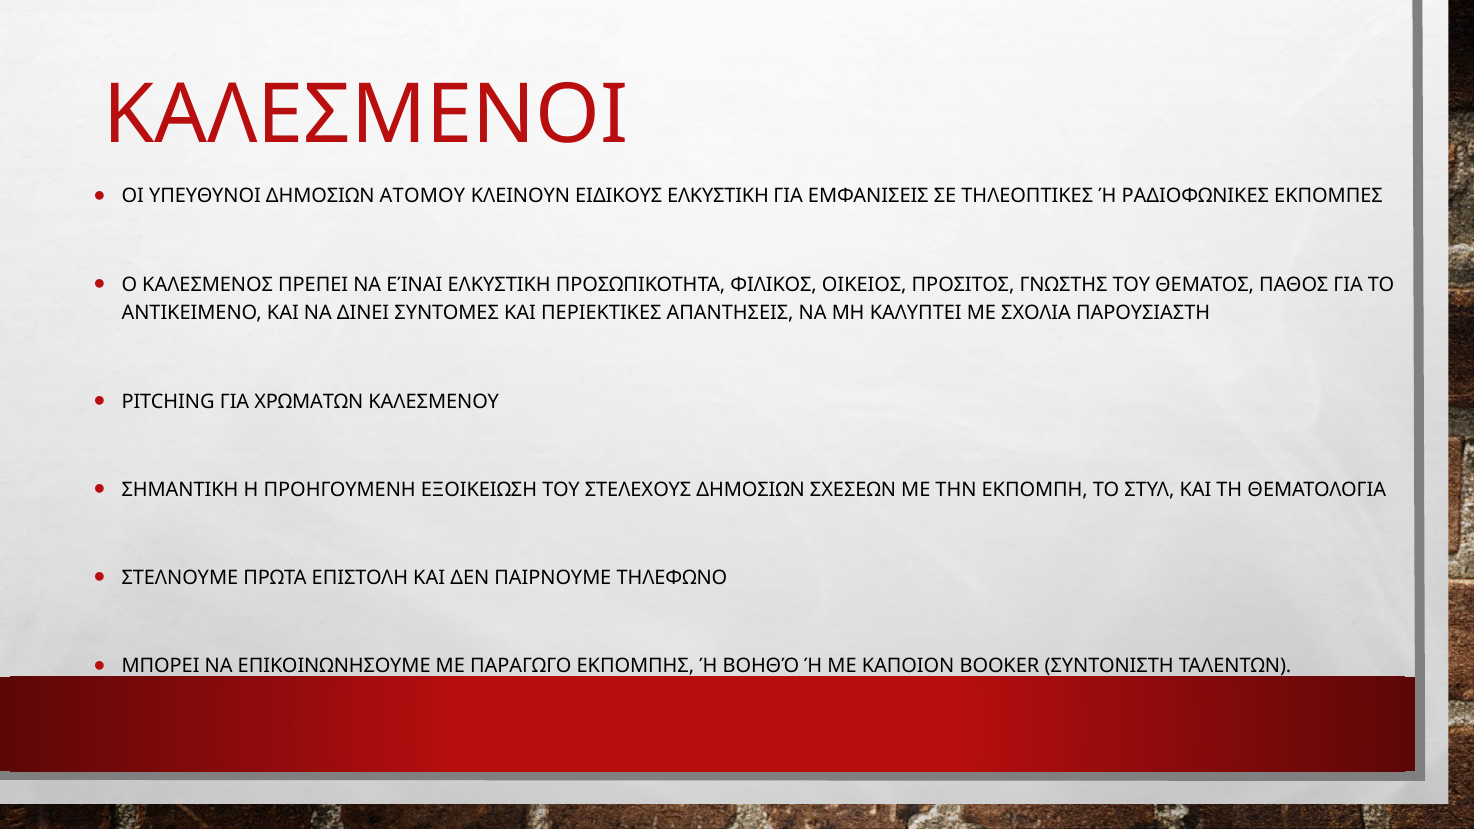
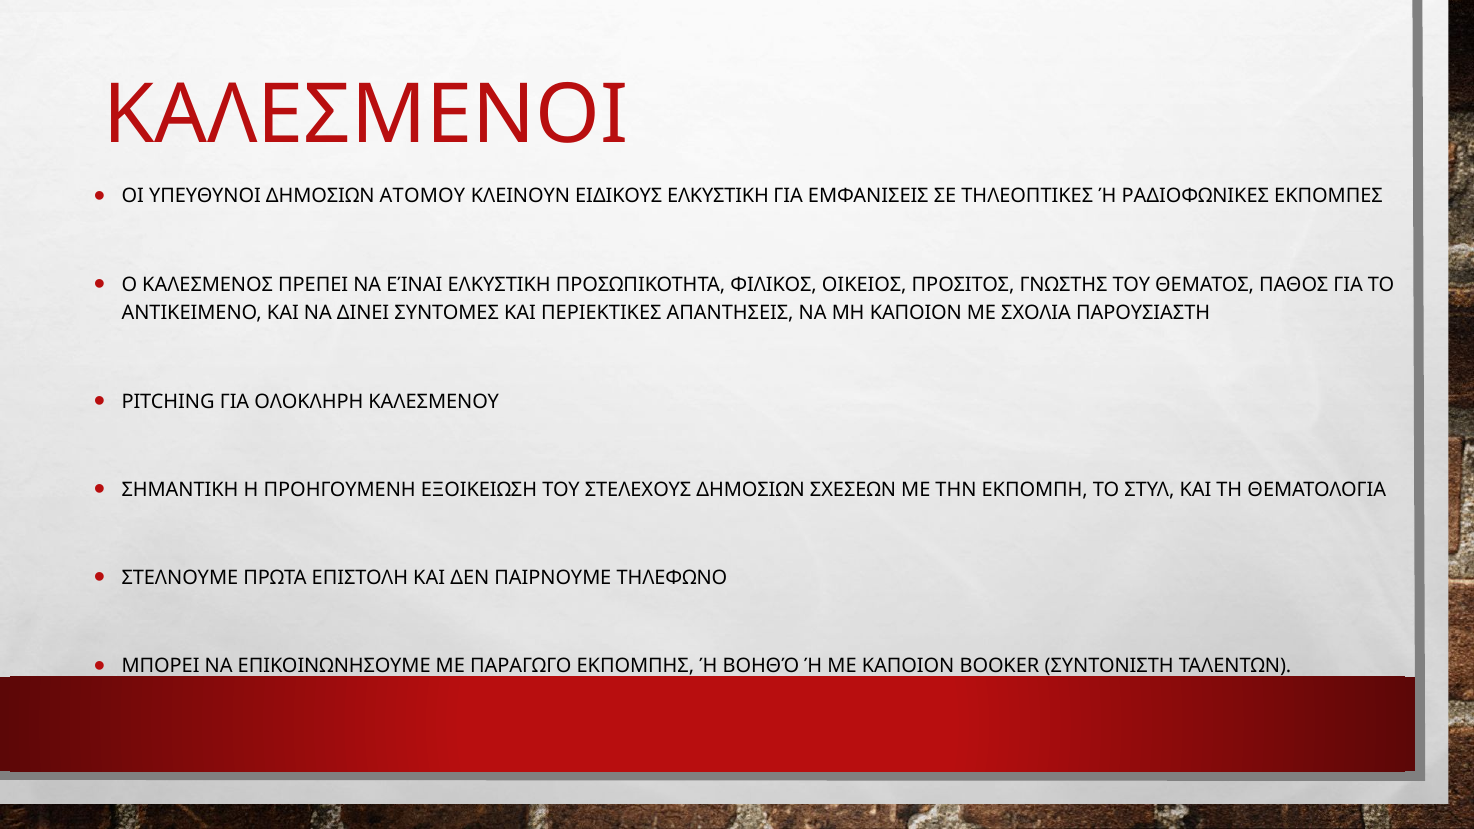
ΜΗ ΚΑΛΥΠΤΕΙ: ΚΑΛΥΠΤΕΙ -> ΚΑΠΟΙΟΝ
ΧΡΩΜΑΤΩΝ: ΧΡΩΜΑΤΩΝ -> ΟΛΟΚΛΗΡΗ
